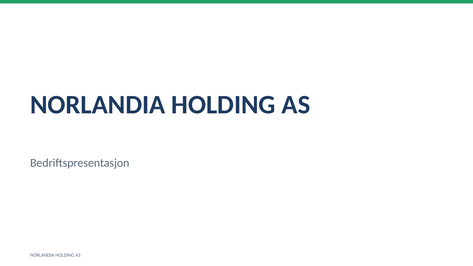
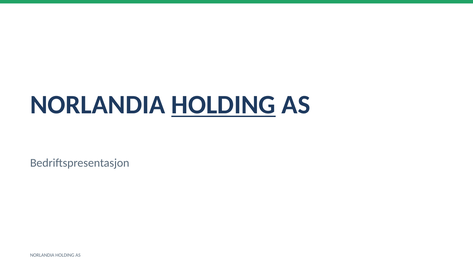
HOLDING at (223, 105) underline: none -> present
